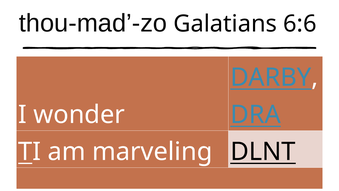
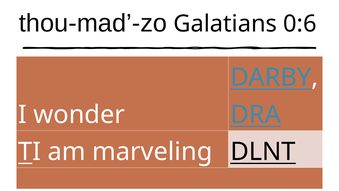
6:6: 6:6 -> 0:6
